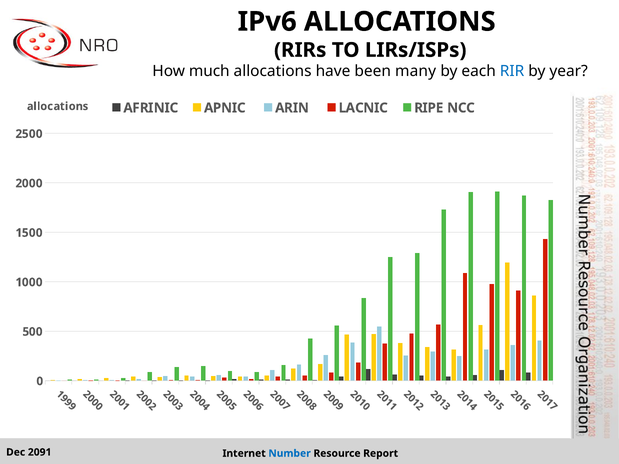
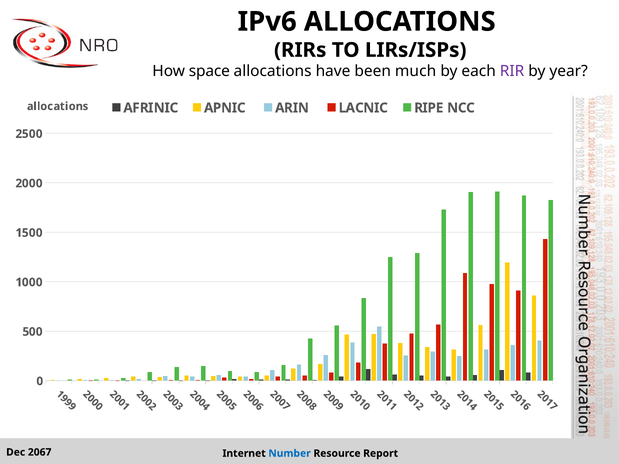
much: much -> space
many: many -> much
RIR colour: blue -> purple
2091: 2091 -> 2067
